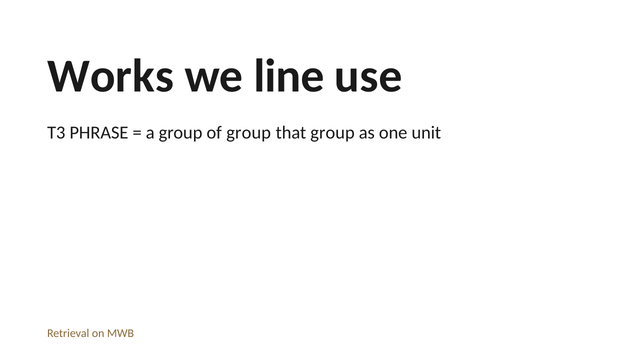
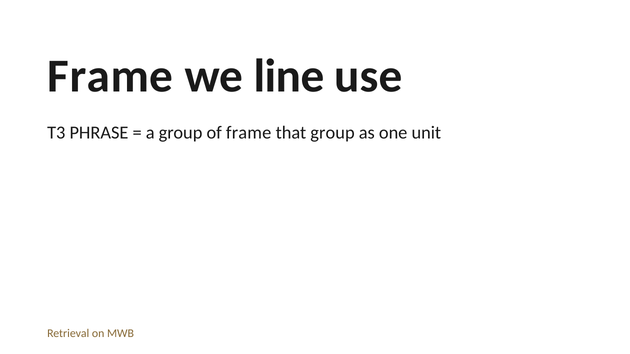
Works at (110, 76): Works -> Frame
of group: group -> frame
